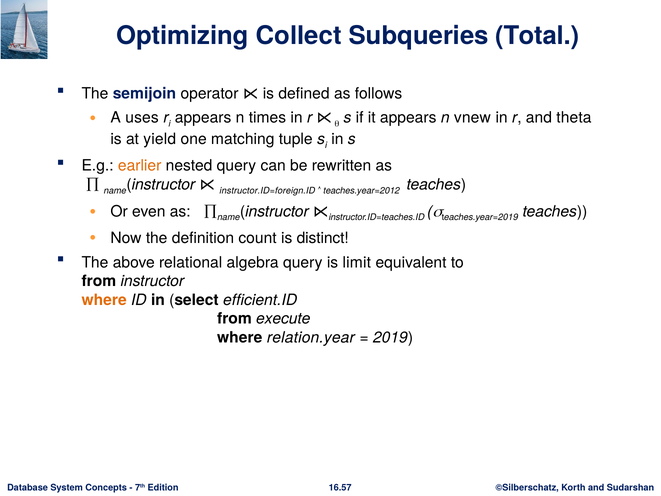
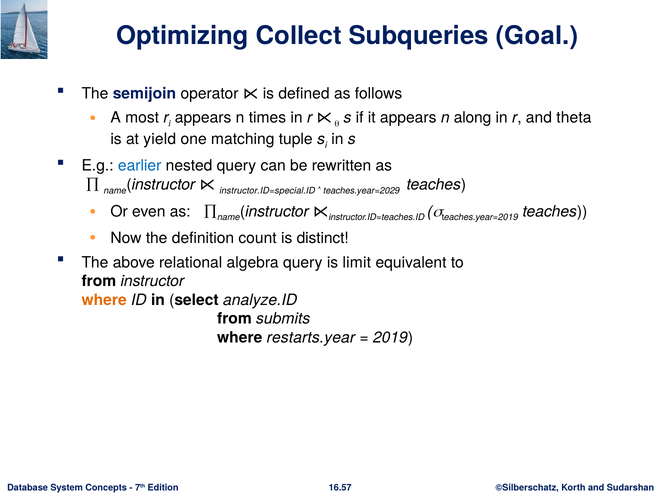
Total: Total -> Goal
uses: uses -> most
vnew: vnew -> along
earlier colour: orange -> blue
instructor.ID=foreign.ID: instructor.ID=foreign.ID -> instructor.ID=special.ID
teaches.year=2012: teaches.year=2012 -> teaches.year=2029
efficient.ID: efficient.ID -> analyze.ID
execute: execute -> submits
relation.year: relation.year -> restarts.year
